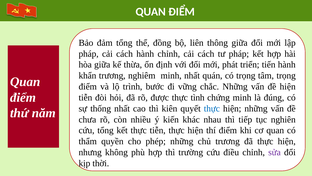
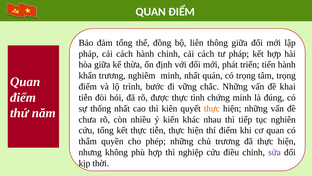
đề hiện: hiện -> khai
thực at (212, 108) colour: blue -> orange
trường: trường -> nghiệp
